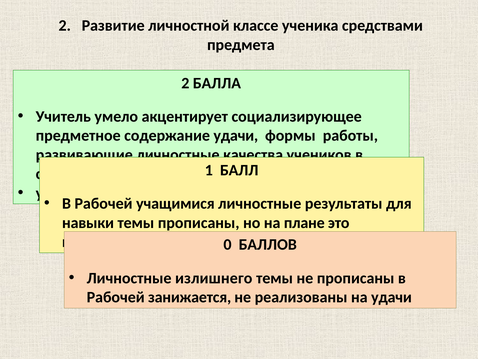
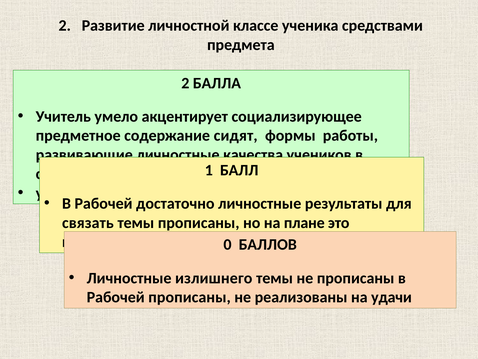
содержание удачи: удачи -> сидят
учащимися: учащимися -> достаточно
навыки: навыки -> связать
Рабочей занижается: занижается -> прописаны
